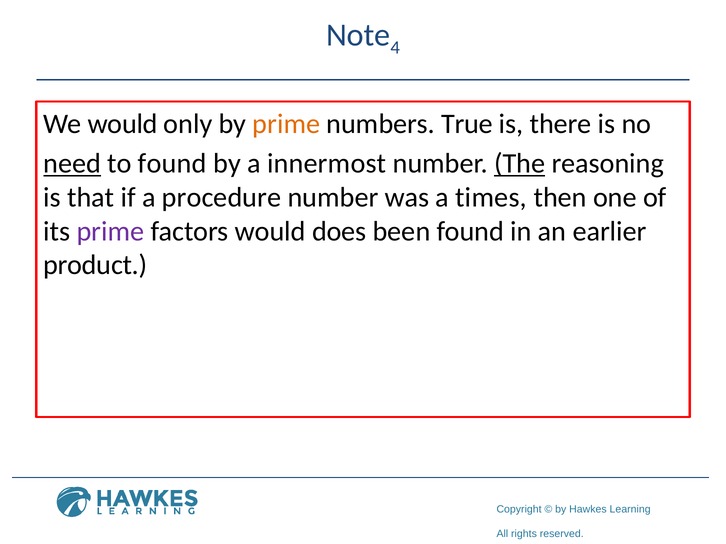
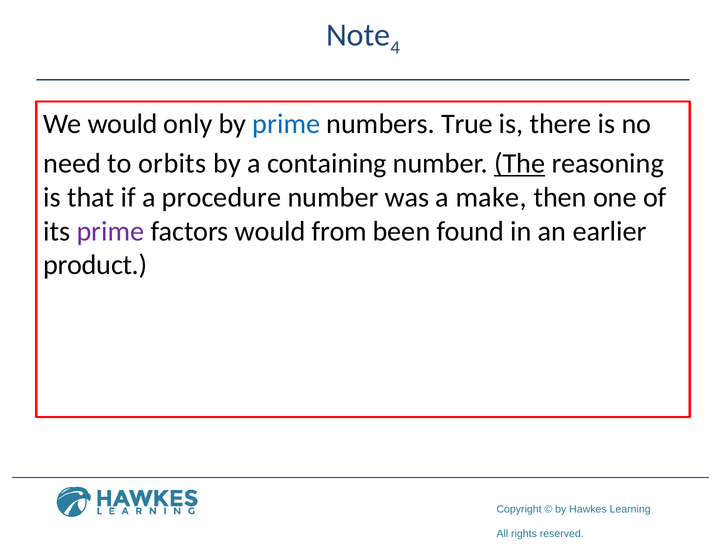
prime at (286, 124) colour: orange -> blue
need underline: present -> none
to found: found -> orbits
innermost: innermost -> containing
times: times -> make
does: does -> from
